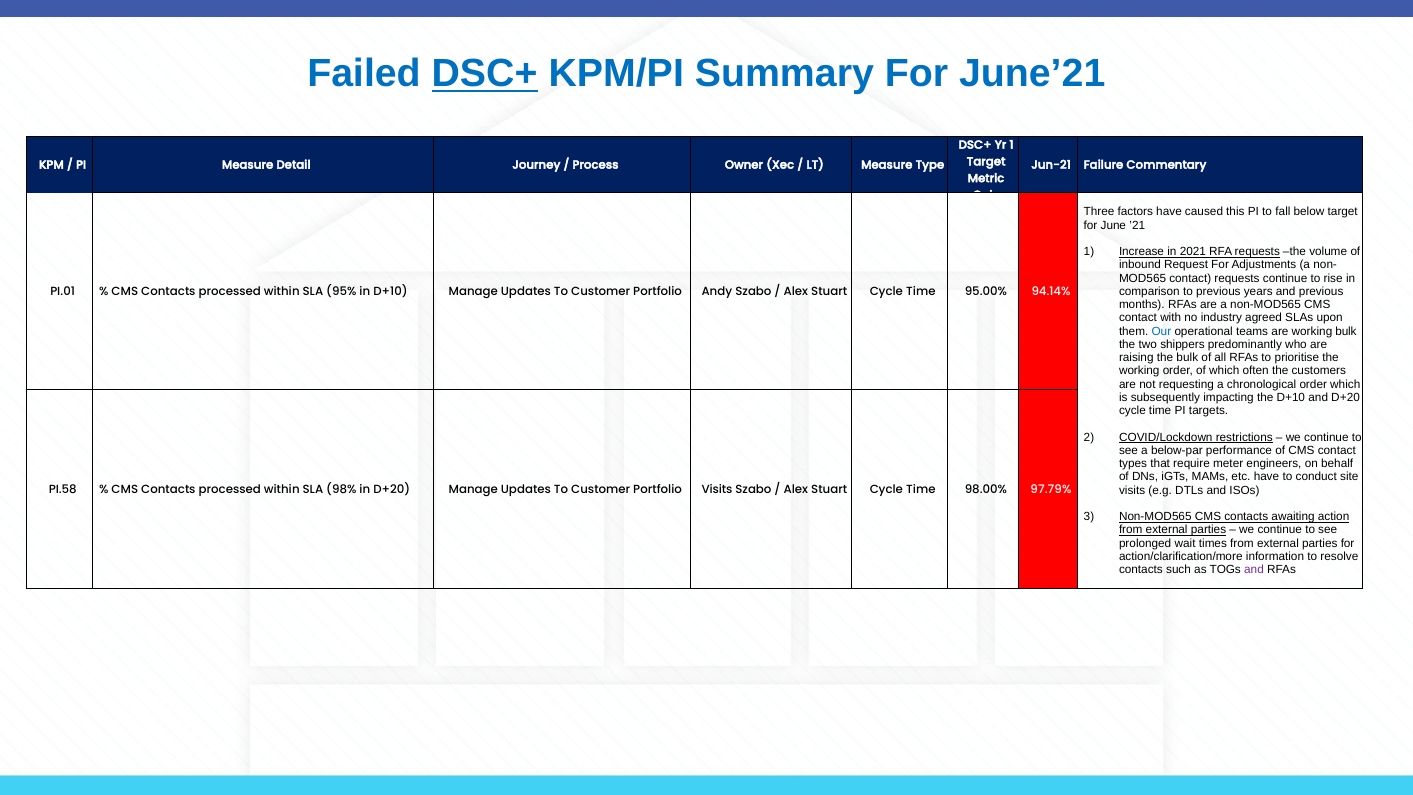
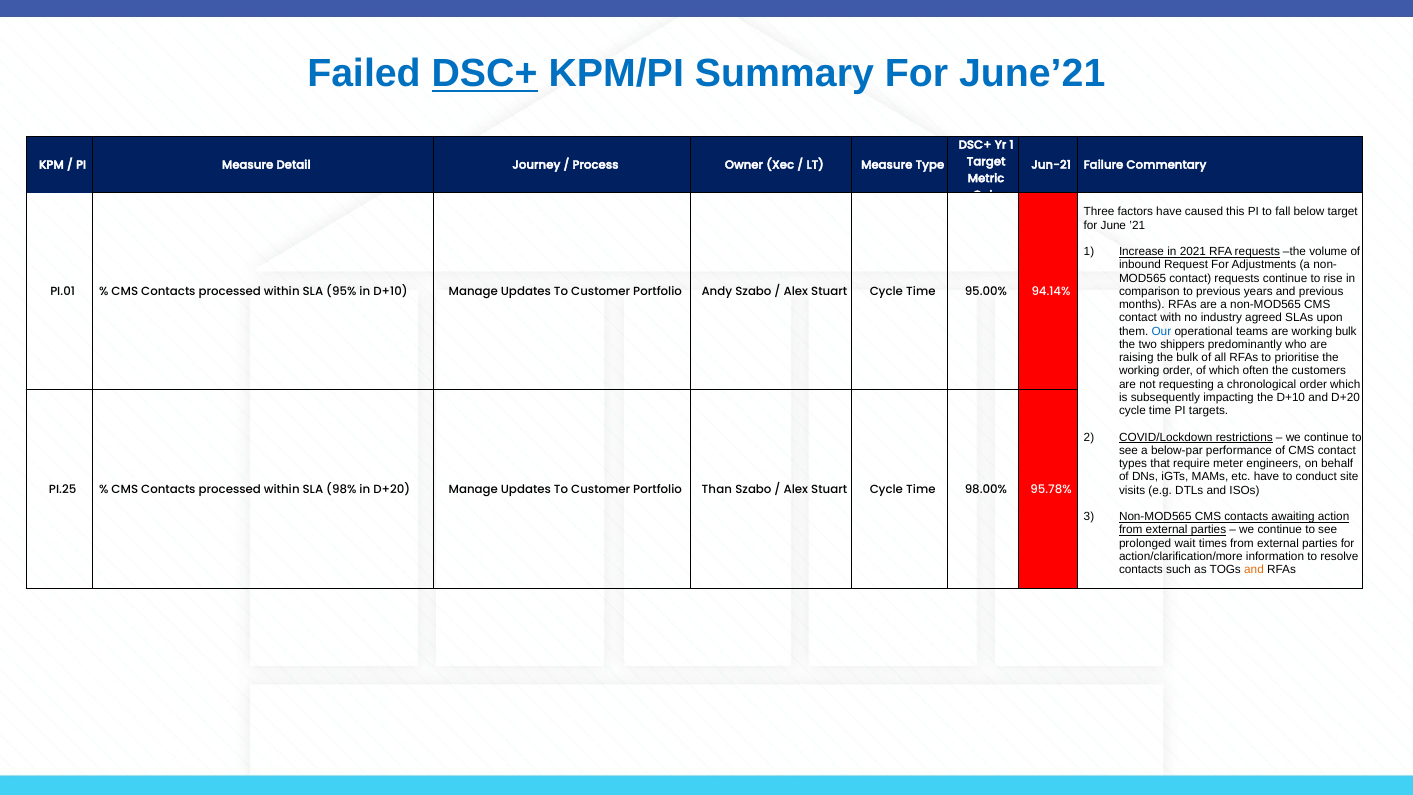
PI.58: PI.58 -> PI.25
Portfolio Visits: Visits -> Than
97.79%: 97.79% -> 95.78%
and at (1254, 569) colour: purple -> orange
